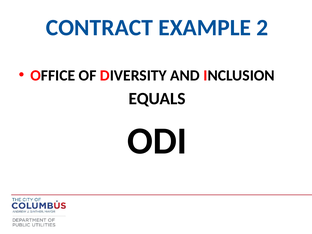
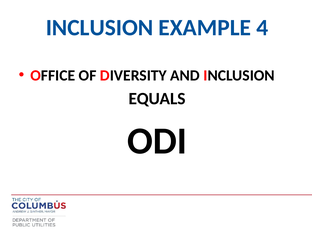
CONTRACT at (99, 28): CONTRACT -> INCLUSION
2: 2 -> 4
